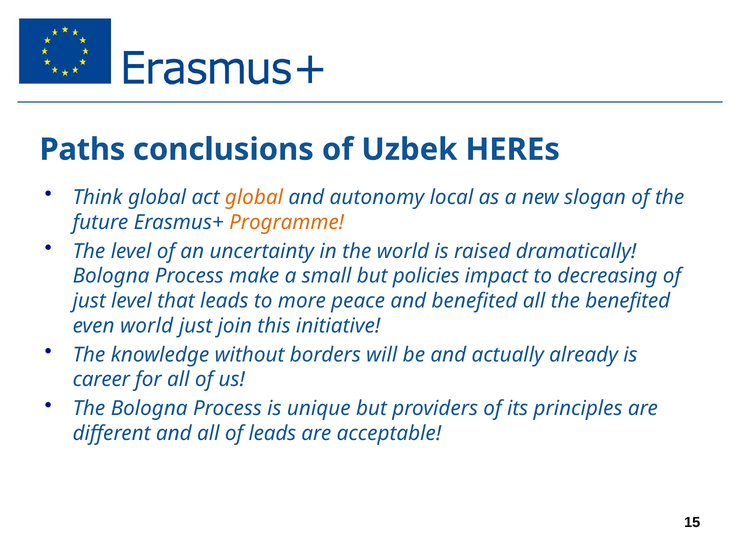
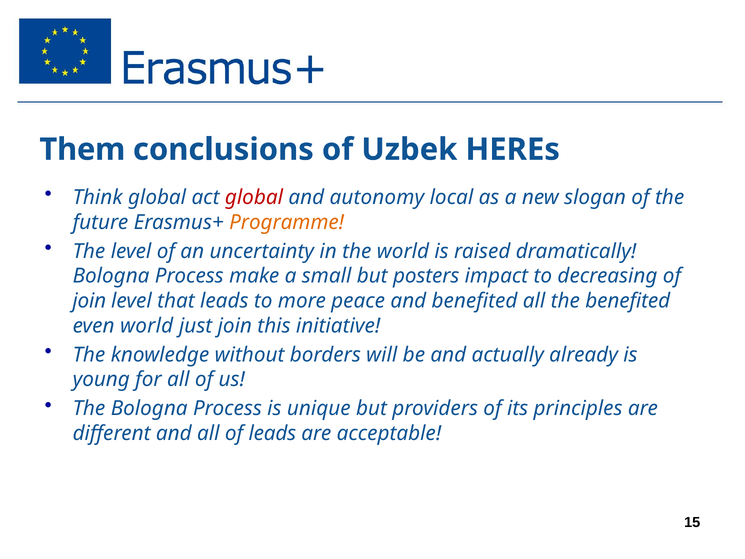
Paths: Paths -> Them
global at (254, 197) colour: orange -> red
policies: policies -> posters
just at (89, 301): just -> join
career: career -> young
